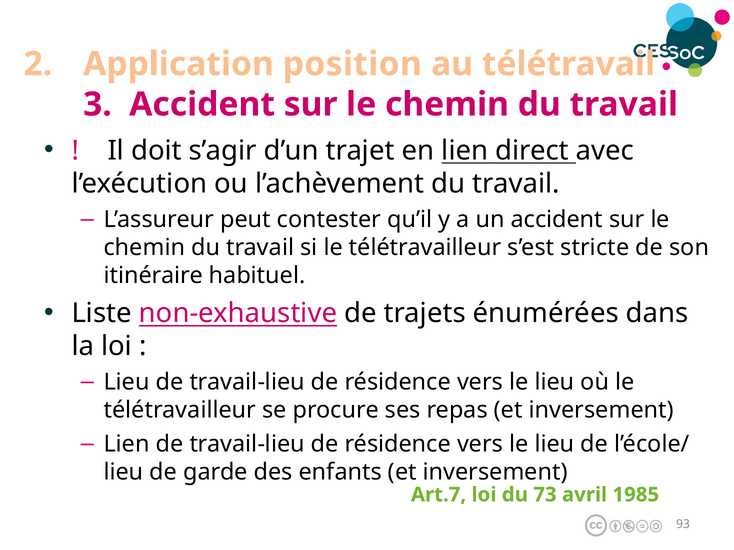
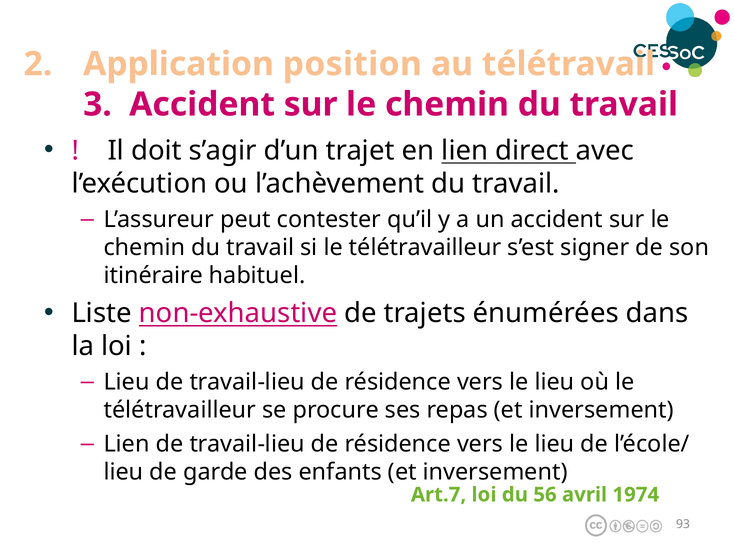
stricte: stricte -> signer
73: 73 -> 56
1985: 1985 -> 1974
